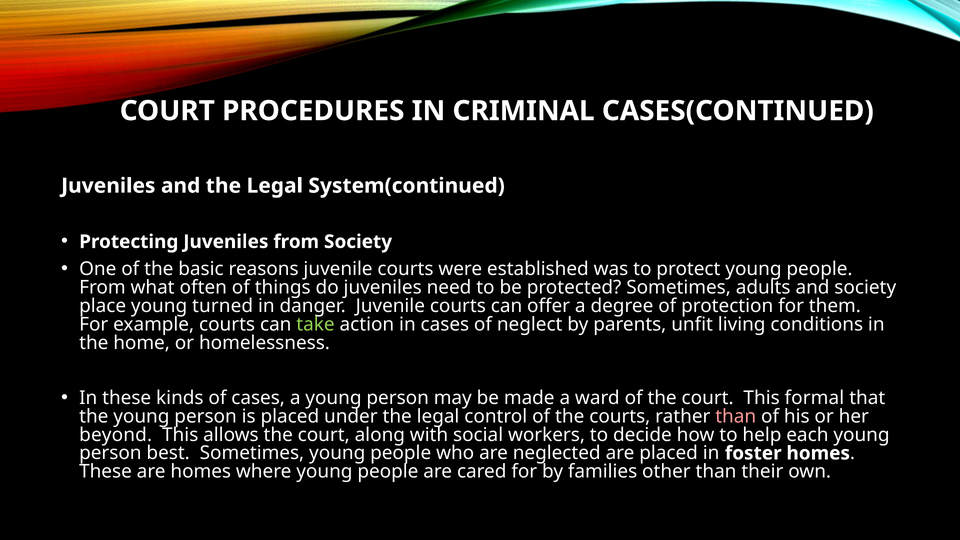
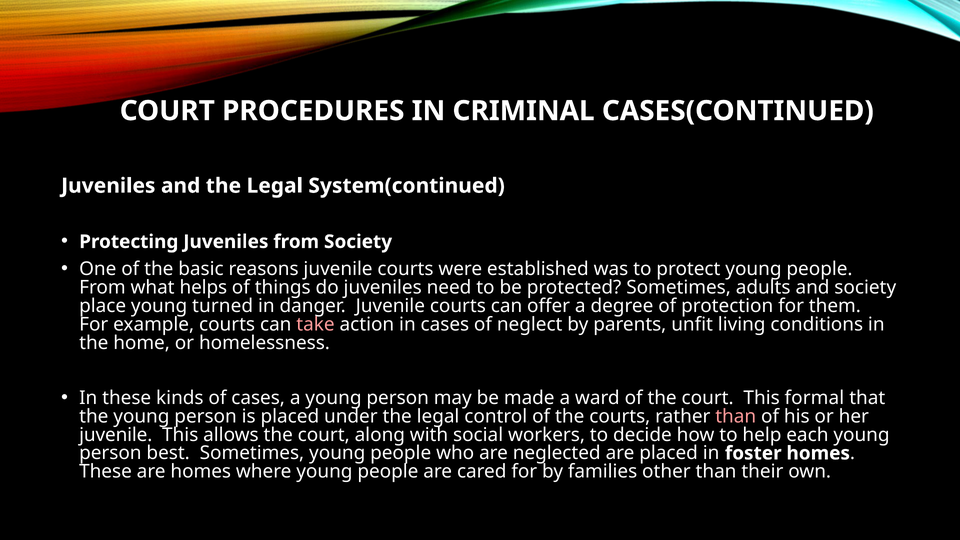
often: often -> helps
take colour: light green -> pink
beyond at (116, 435): beyond -> juvenile
